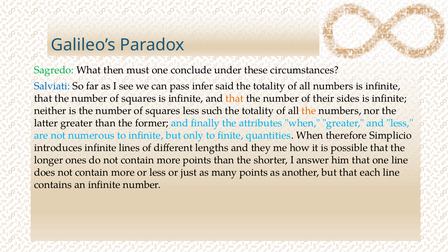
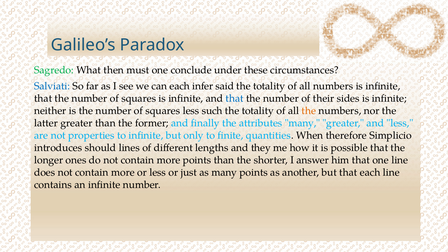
can pass: pass -> each
that at (235, 99) colour: orange -> blue
attributes when: when -> many
numerous: numerous -> properties
introduces infinite: infinite -> should
